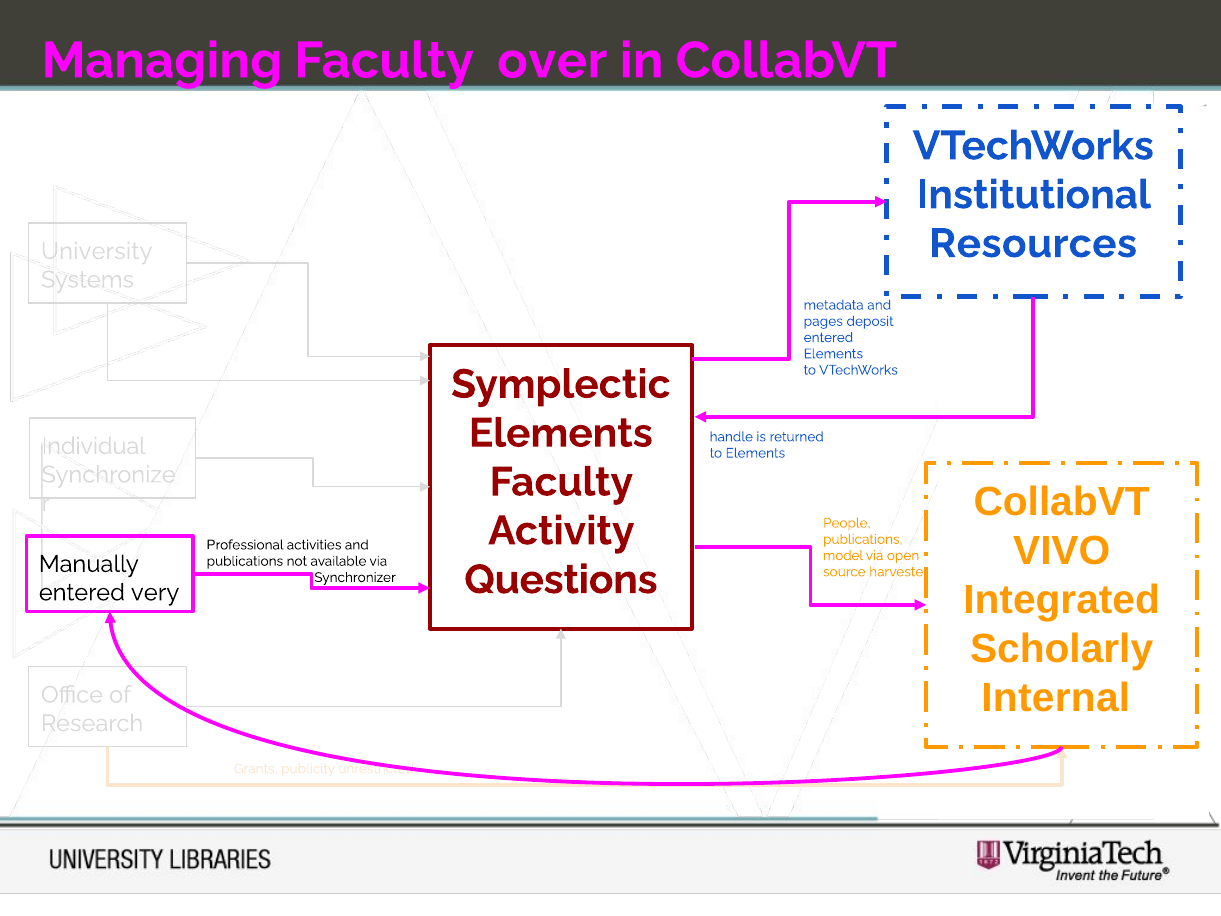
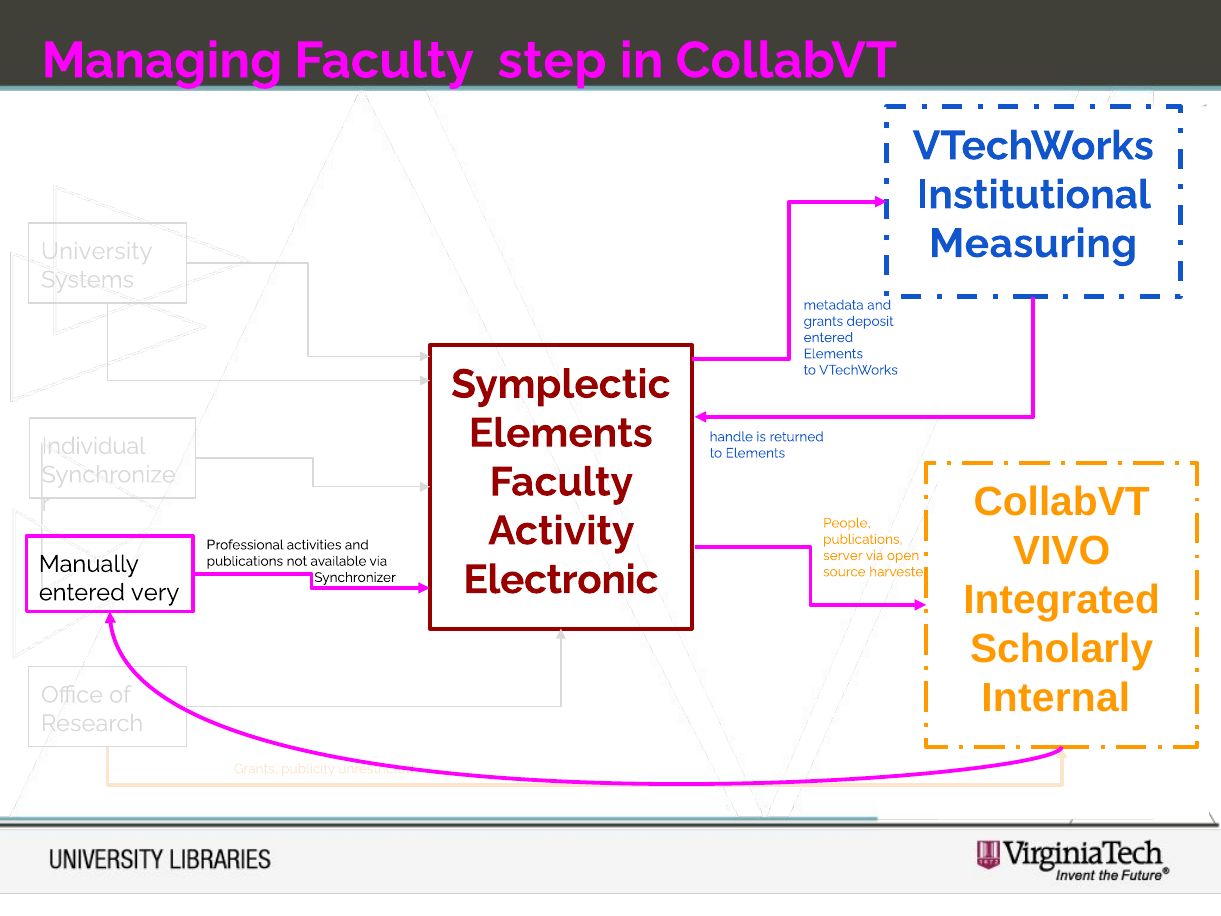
over: over -> step
Resources: Resources -> Measuring
pages at (823, 321): pages -> grants
model: model -> server
Questions: Questions -> Electronic
